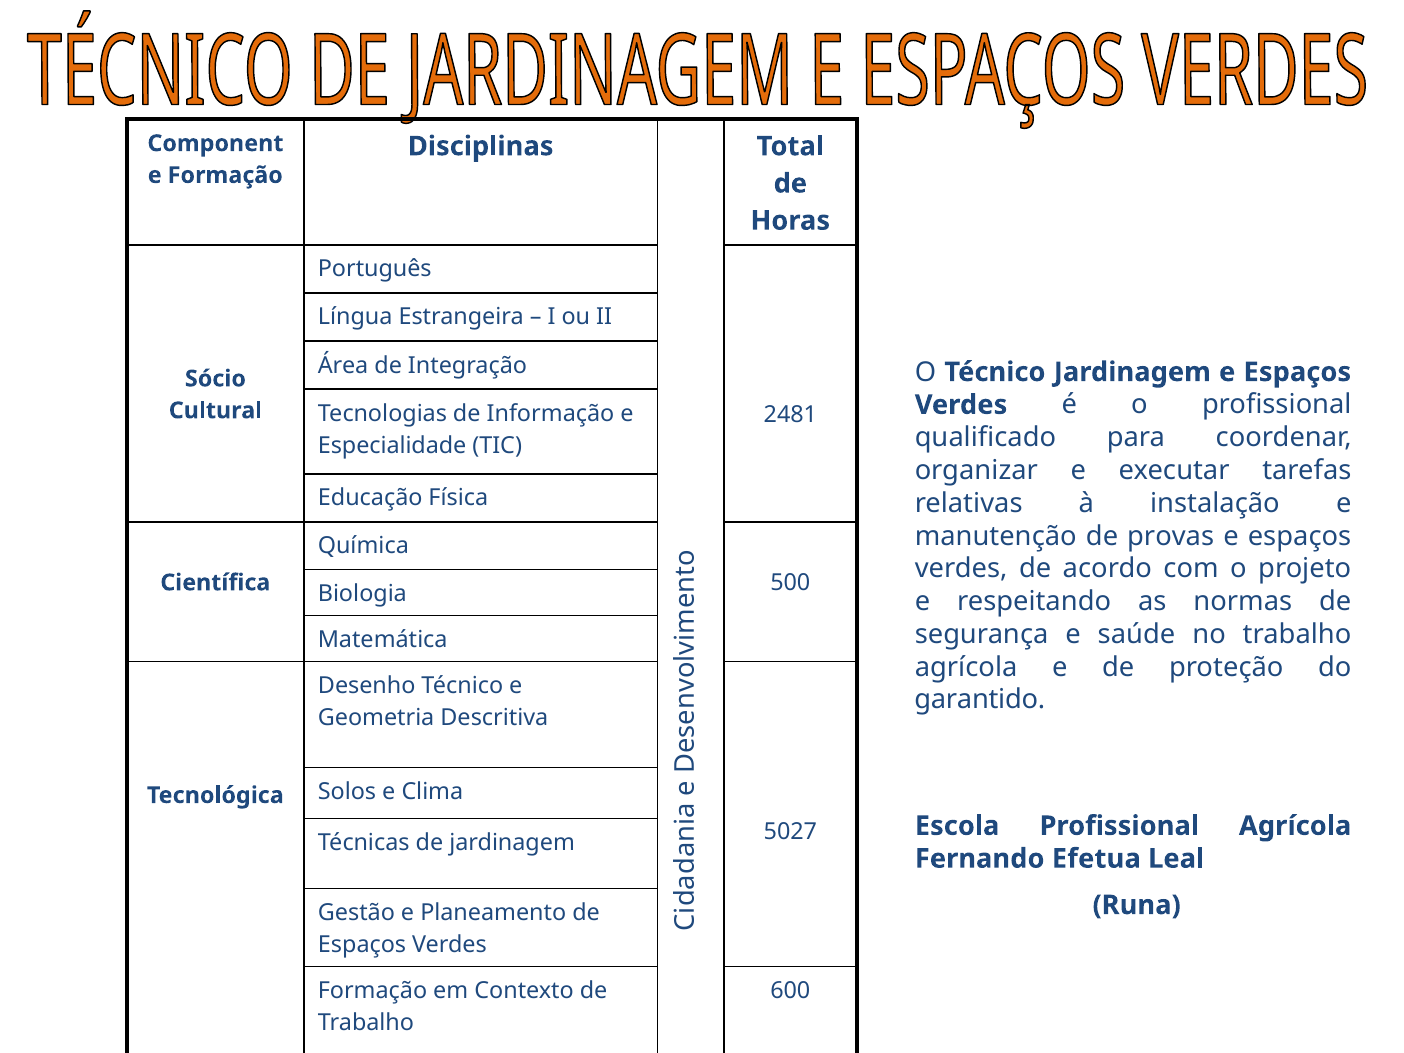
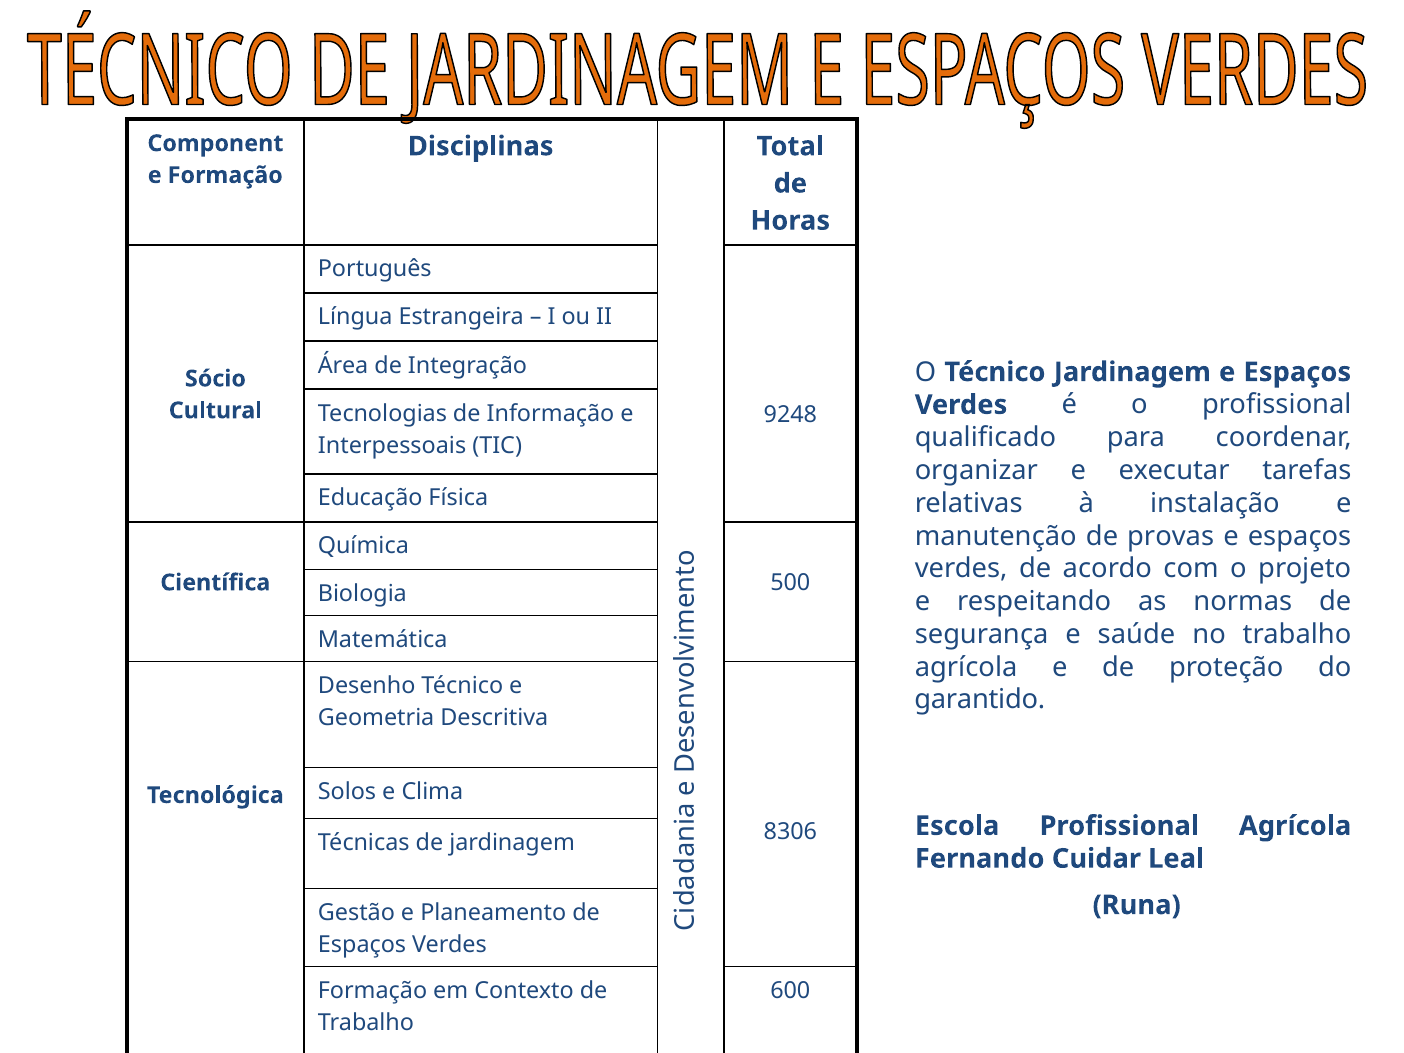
2481: 2481 -> 9248
Especialidade: Especialidade -> Interpessoais
5027: 5027 -> 8306
Efetua: Efetua -> Cuidar
